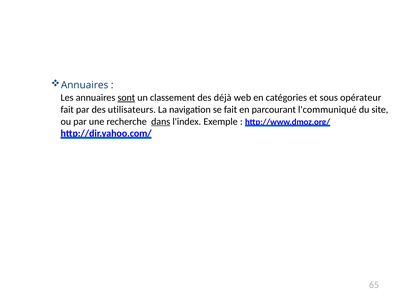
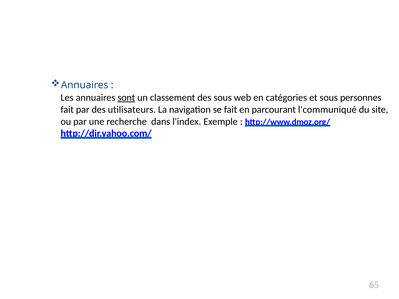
des déjà: déjà -> sous
opérateur: opérateur -> personnes
dans underline: present -> none
